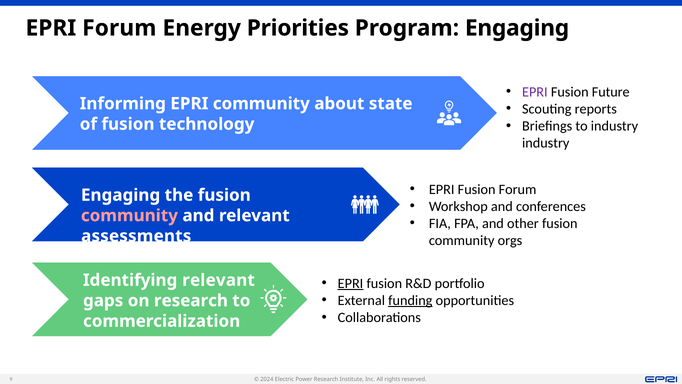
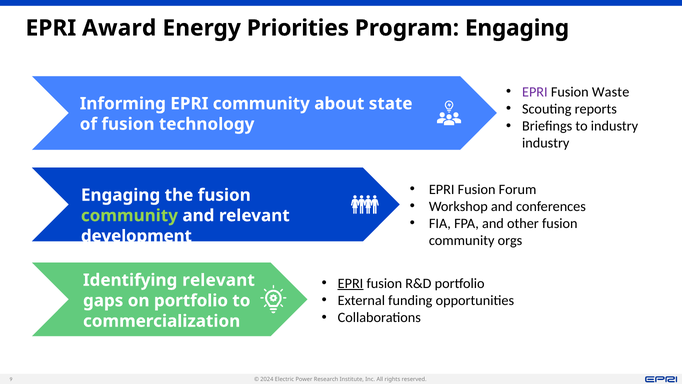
EPRI Forum: Forum -> Award
Future: Future -> Waste
community at (129, 215) colour: pink -> light green
assessments: assessments -> development
funding underline: present -> none
on research: research -> portfolio
